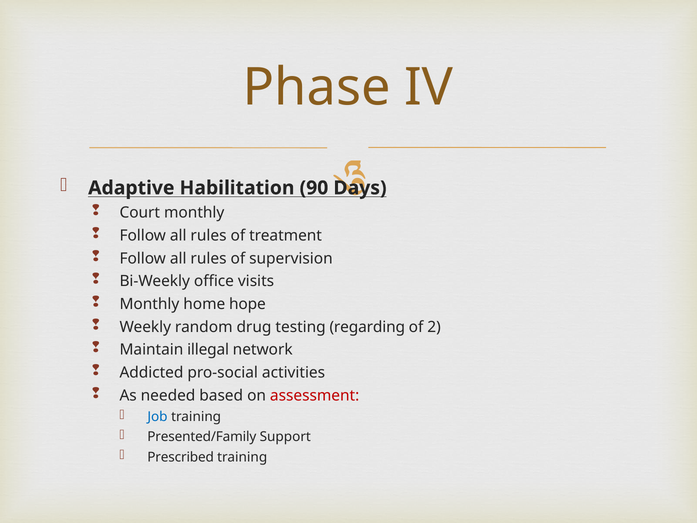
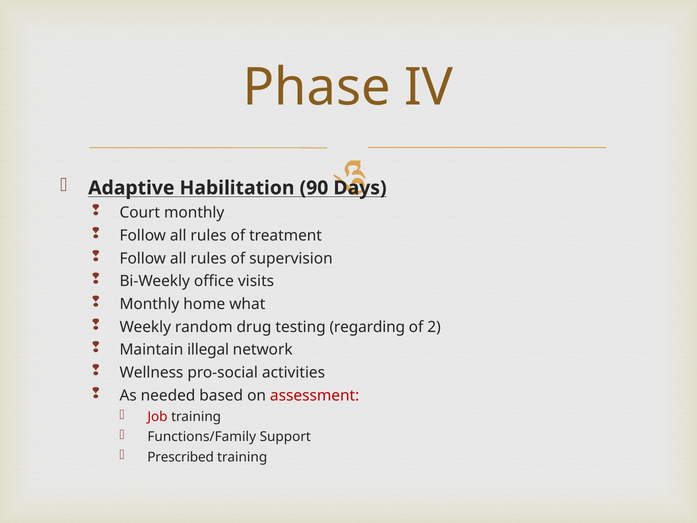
hope: hope -> what
Addicted: Addicted -> Wellness
Job colour: blue -> red
Presented/Family: Presented/Family -> Functions/Family
